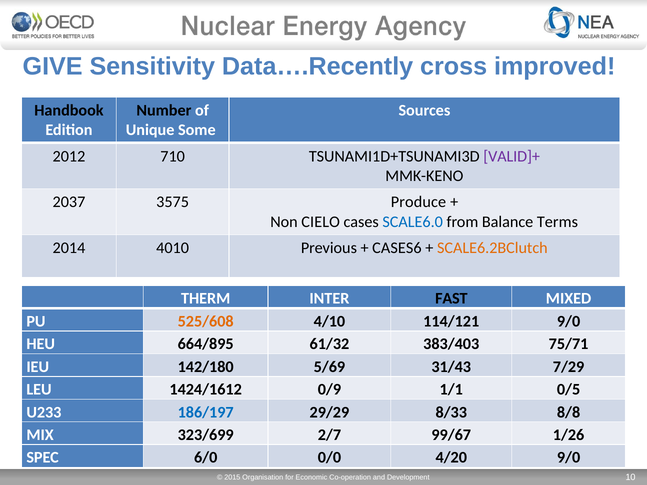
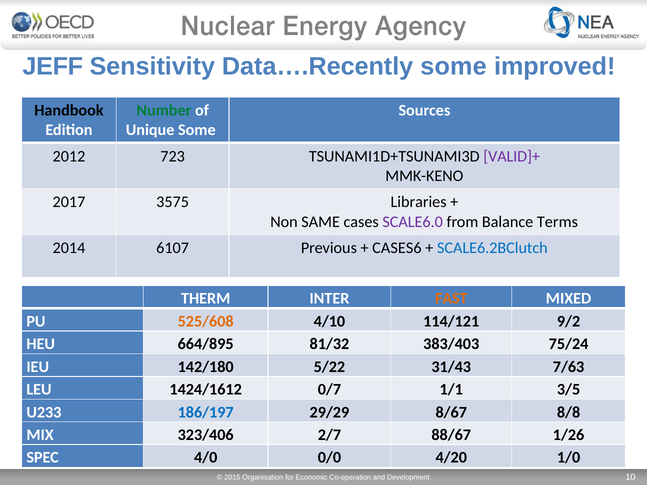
GIVE: GIVE -> JEFF
Data….Recently cross: cross -> some
Number colour: black -> green
710: 710 -> 723
2037: 2037 -> 2017
Produce: Produce -> Libraries
CIELO: CIELO -> SAME
SCALE6.0 colour: blue -> purple
4010: 4010 -> 6107
SCALE6.2BClutch colour: orange -> blue
FAST colour: black -> orange
114/121 9/0: 9/0 -> 9/2
61/32: 61/32 -> 81/32
75/71: 75/71 -> 75/24
5/69: 5/69 -> 5/22
7/29: 7/29 -> 7/63
0/9: 0/9 -> 0/7
0/5: 0/5 -> 3/5
8/33: 8/33 -> 8/67
323/699: 323/699 -> 323/406
99/67: 99/67 -> 88/67
6/0: 6/0 -> 4/0
4/20 9/0: 9/0 -> 1/0
